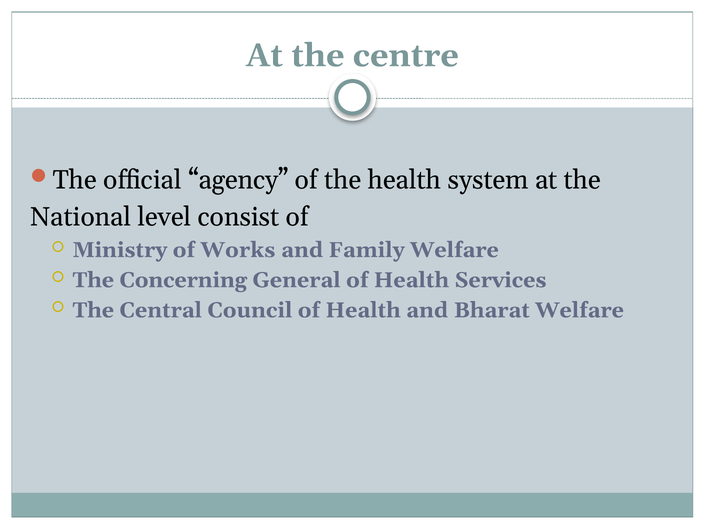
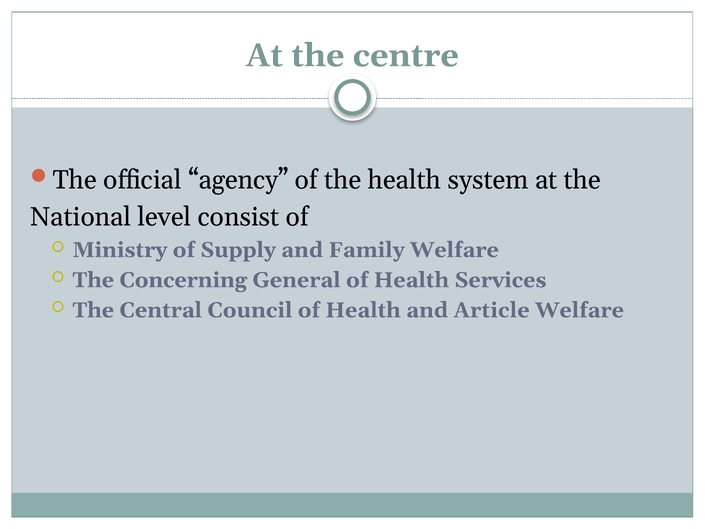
Works: Works -> Supply
Bharat: Bharat -> Article
